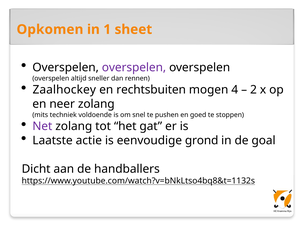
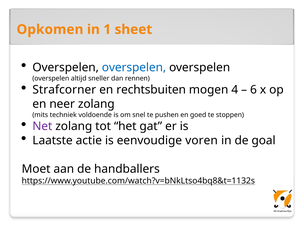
overspelen at (134, 67) colour: purple -> blue
Zaalhockey: Zaalhockey -> Strafcorner
2: 2 -> 6
grond: grond -> voren
Dicht: Dicht -> Moet
